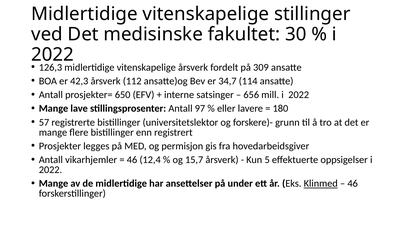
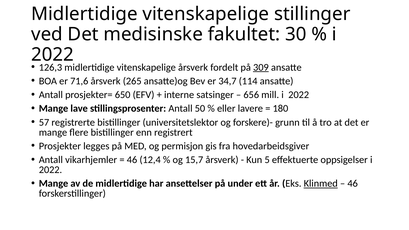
309 underline: none -> present
42,3: 42,3 -> 71,6
112: 112 -> 265
97: 97 -> 50
